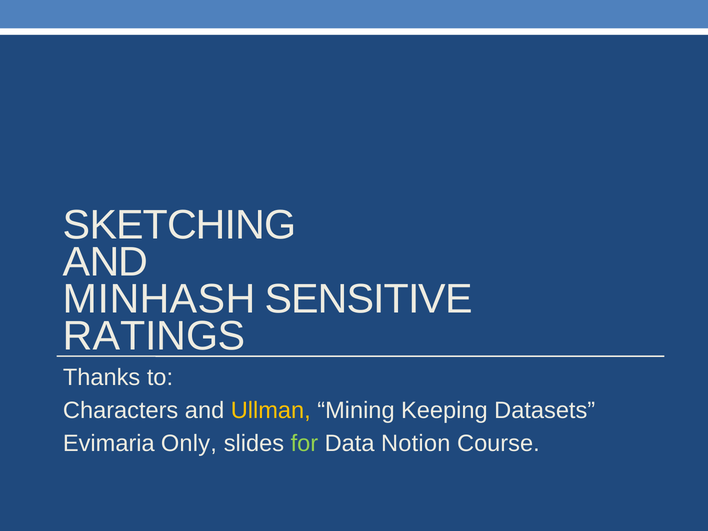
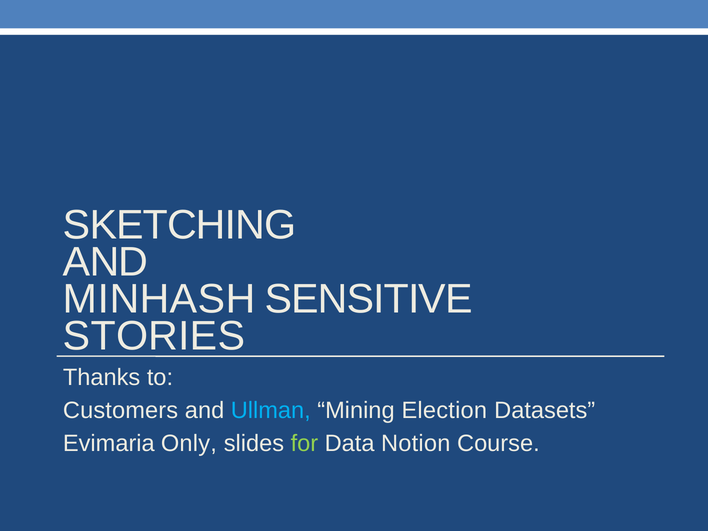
RATINGS: RATINGS -> STORIES
Characters: Characters -> Customers
Ullman colour: yellow -> light blue
Keeping: Keeping -> Election
